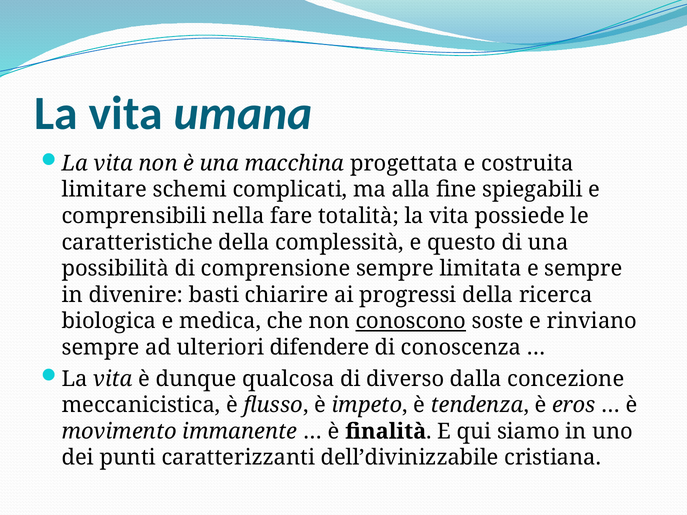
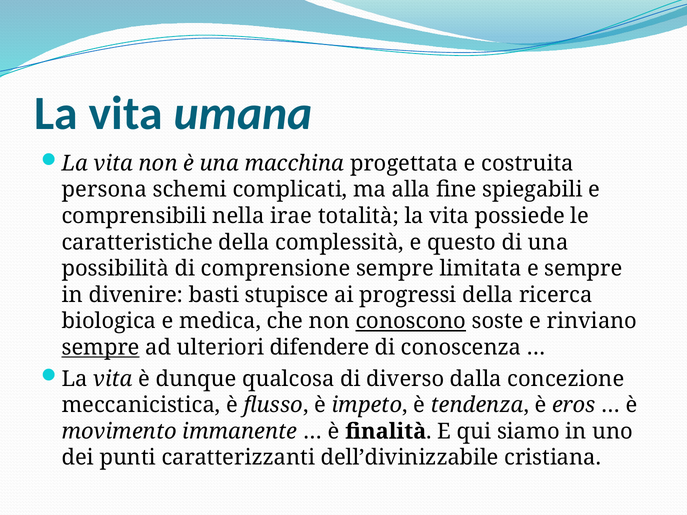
limitare: limitare -> persona
fare: fare -> irae
chiarire: chiarire -> stupisce
sempre at (101, 348) underline: none -> present
